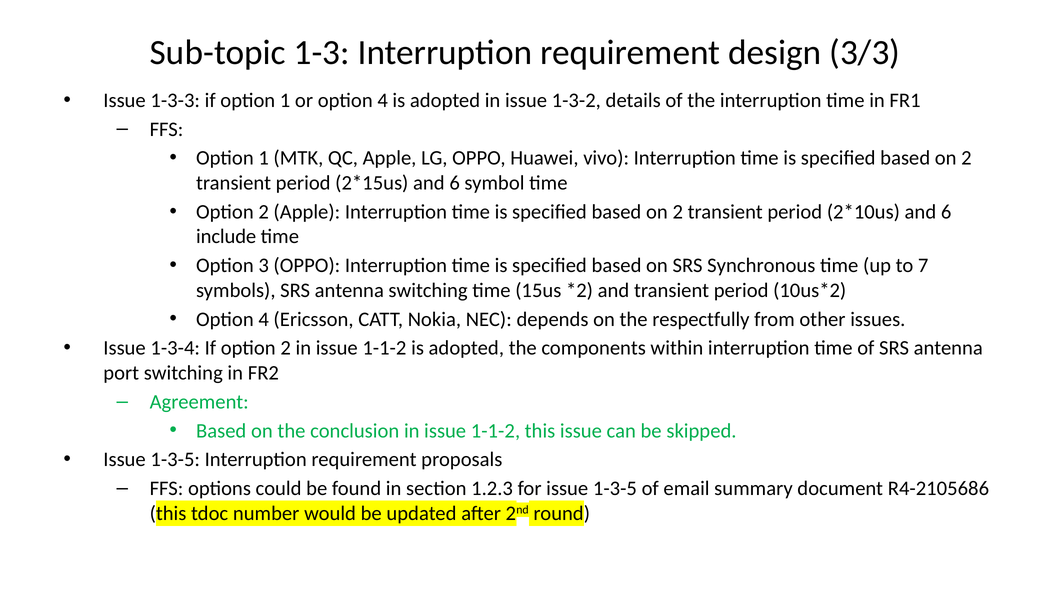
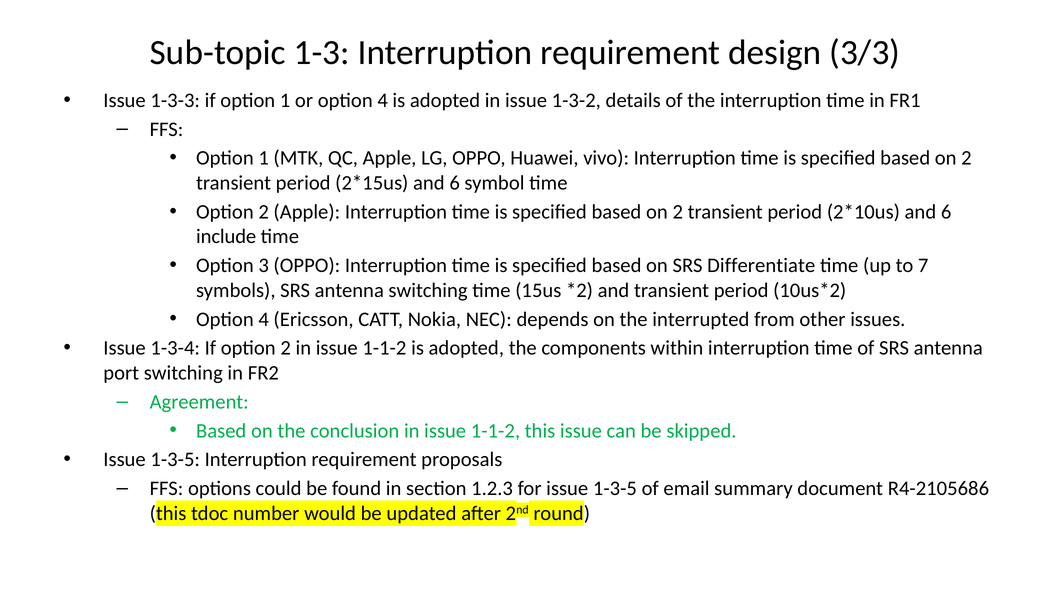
Synchronous: Synchronous -> Differentiate
respectfully: respectfully -> interrupted
